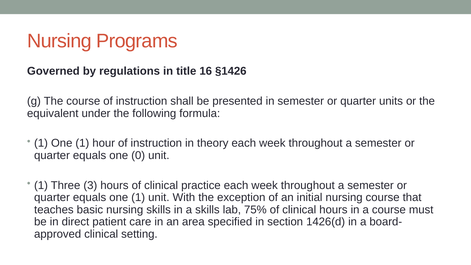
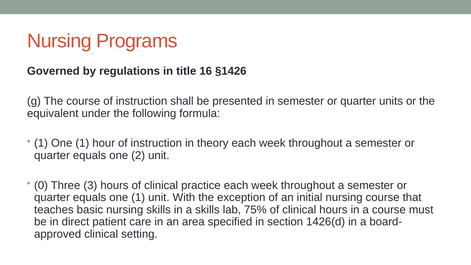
0: 0 -> 2
1 at (41, 185): 1 -> 0
